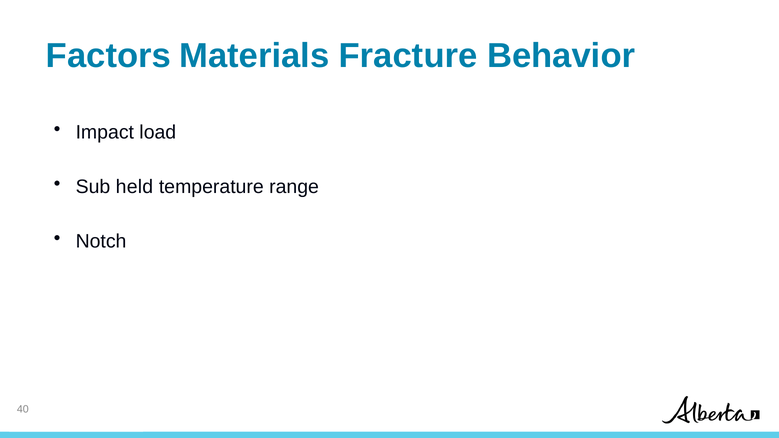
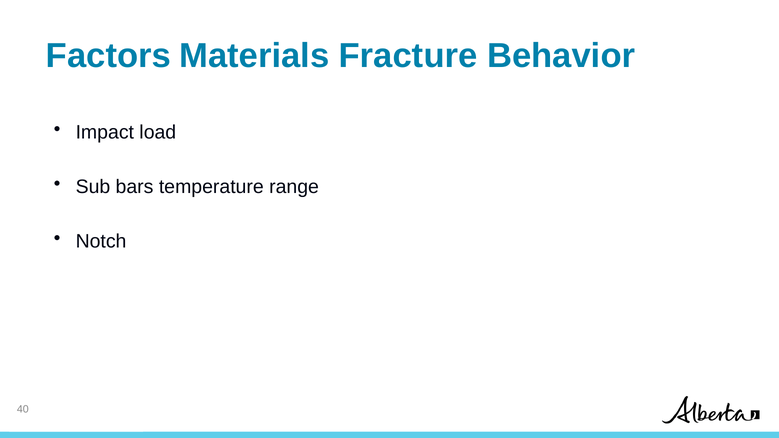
held: held -> bars
